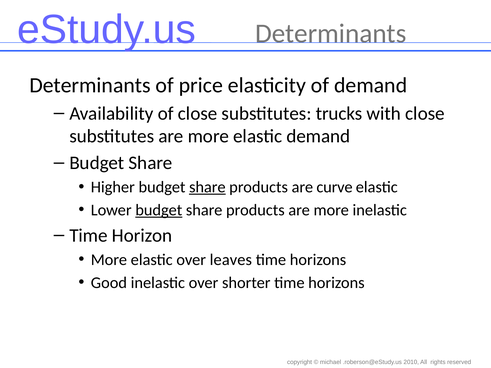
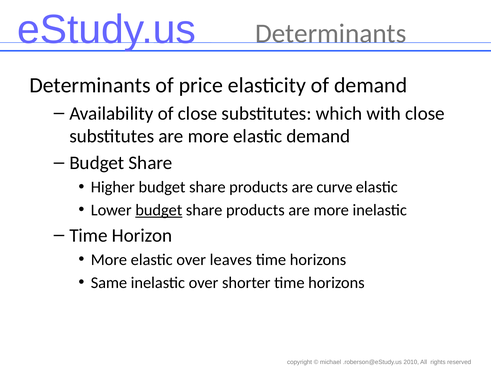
trucks: trucks -> which
share at (207, 187) underline: present -> none
Good: Good -> Same
